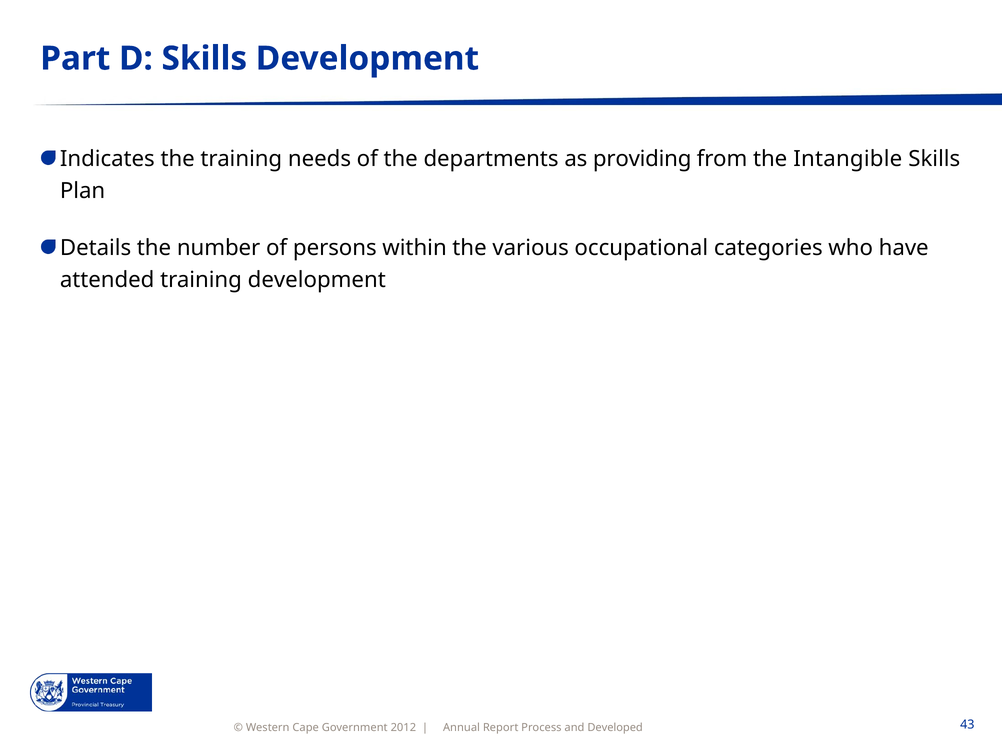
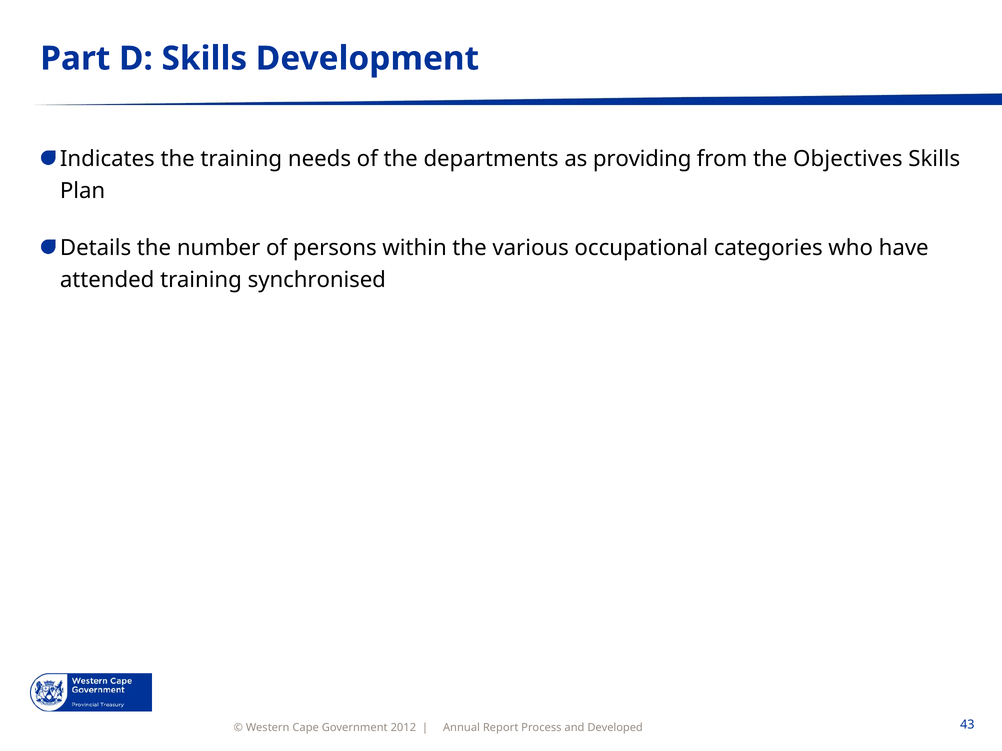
Intangible: Intangible -> Objectives
training development: development -> synchronised
